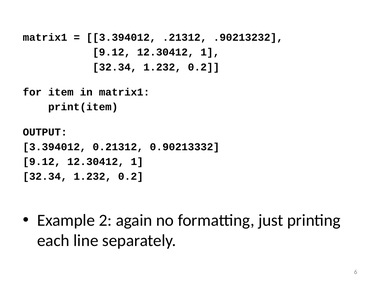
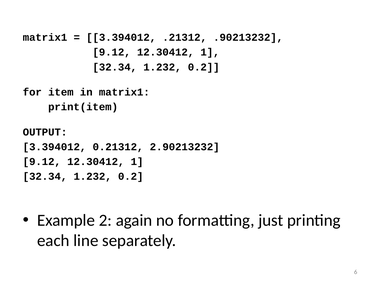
0.90213332: 0.90213332 -> 2.90213232
